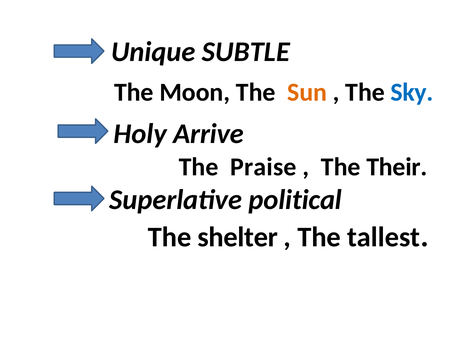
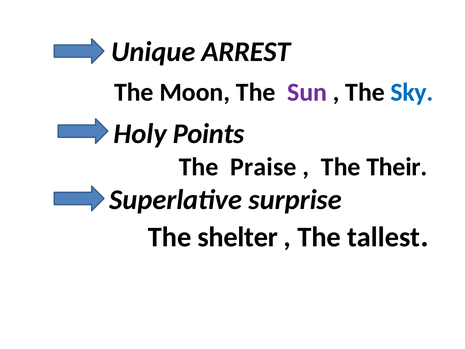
SUBTLE: SUBTLE -> ARREST
Sun colour: orange -> purple
Arrive: Arrive -> Points
political: political -> surprise
